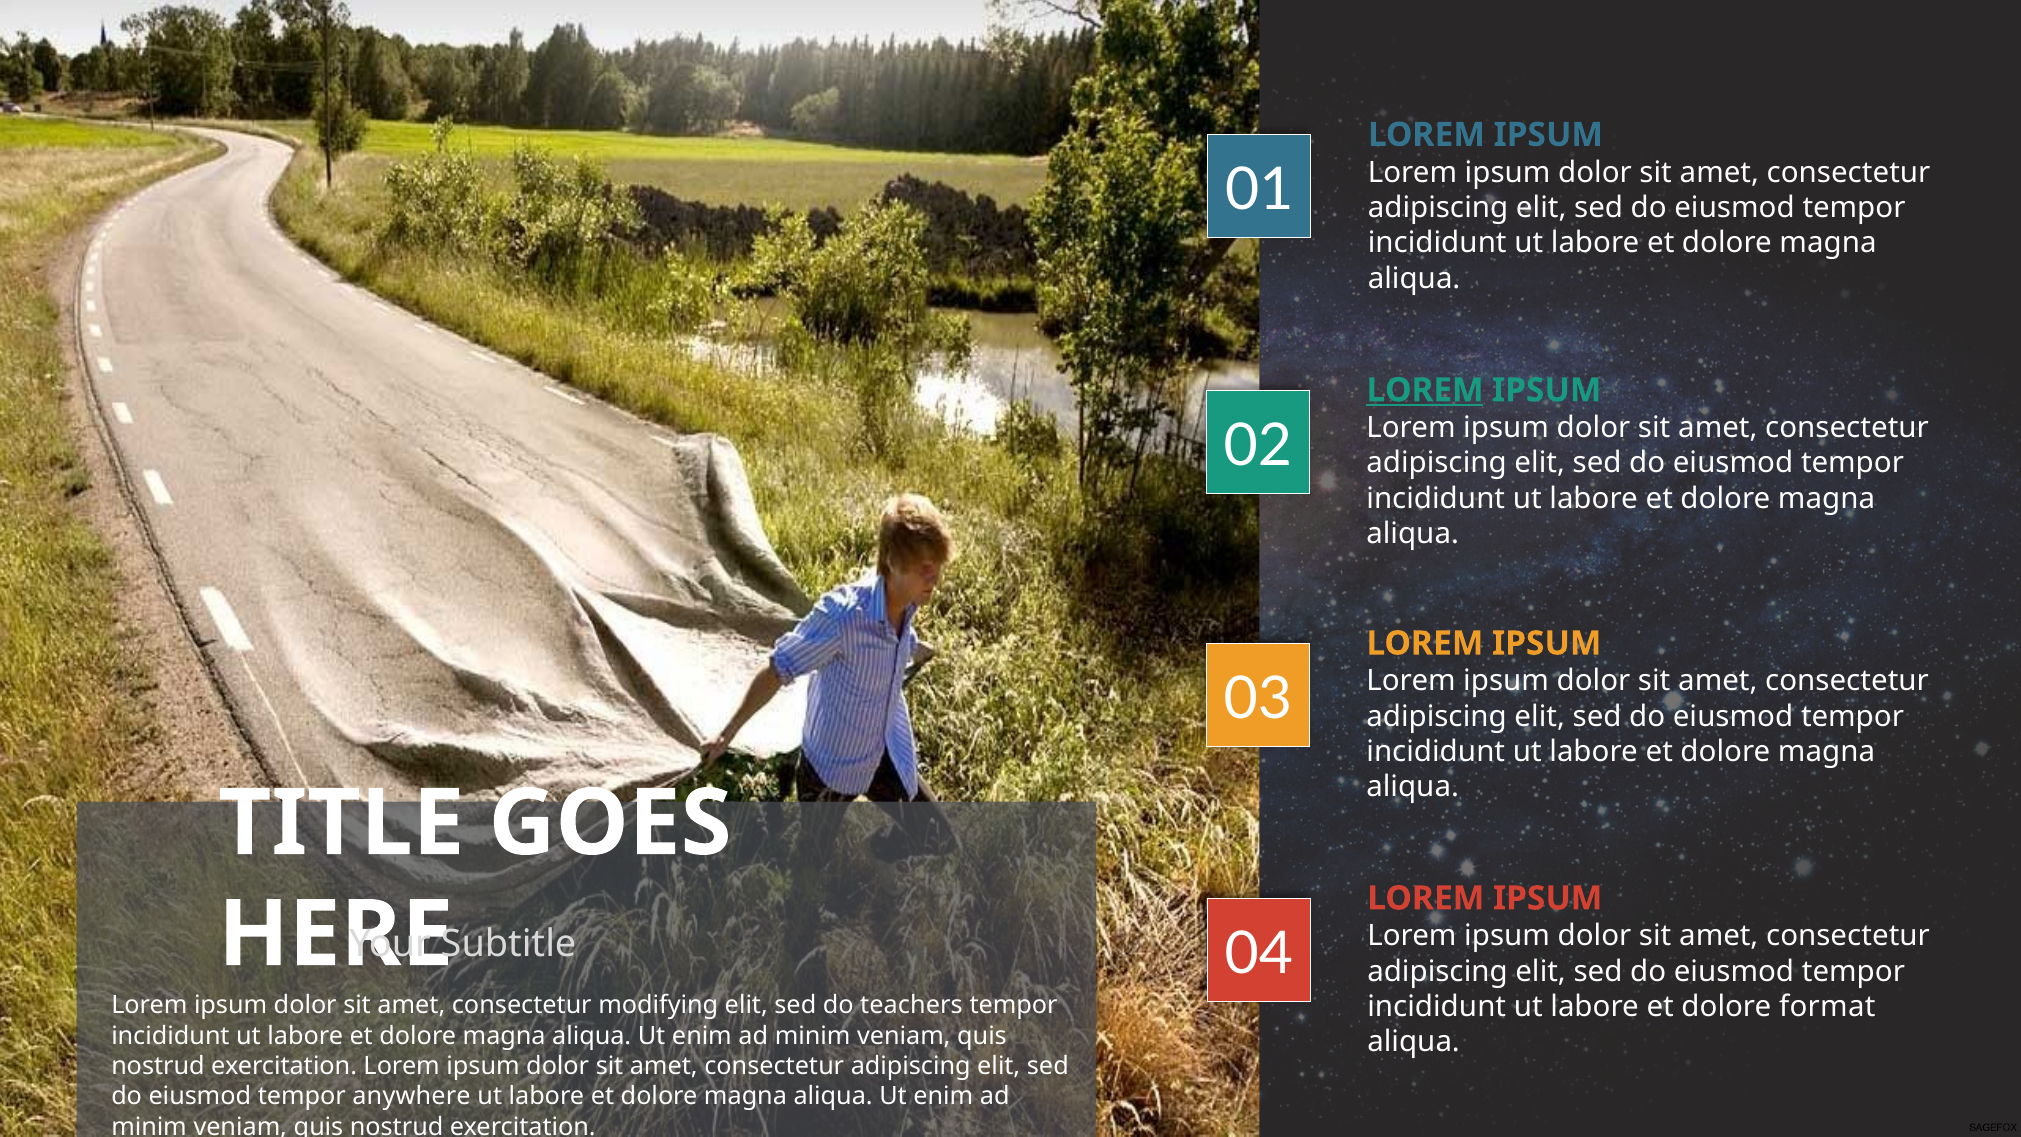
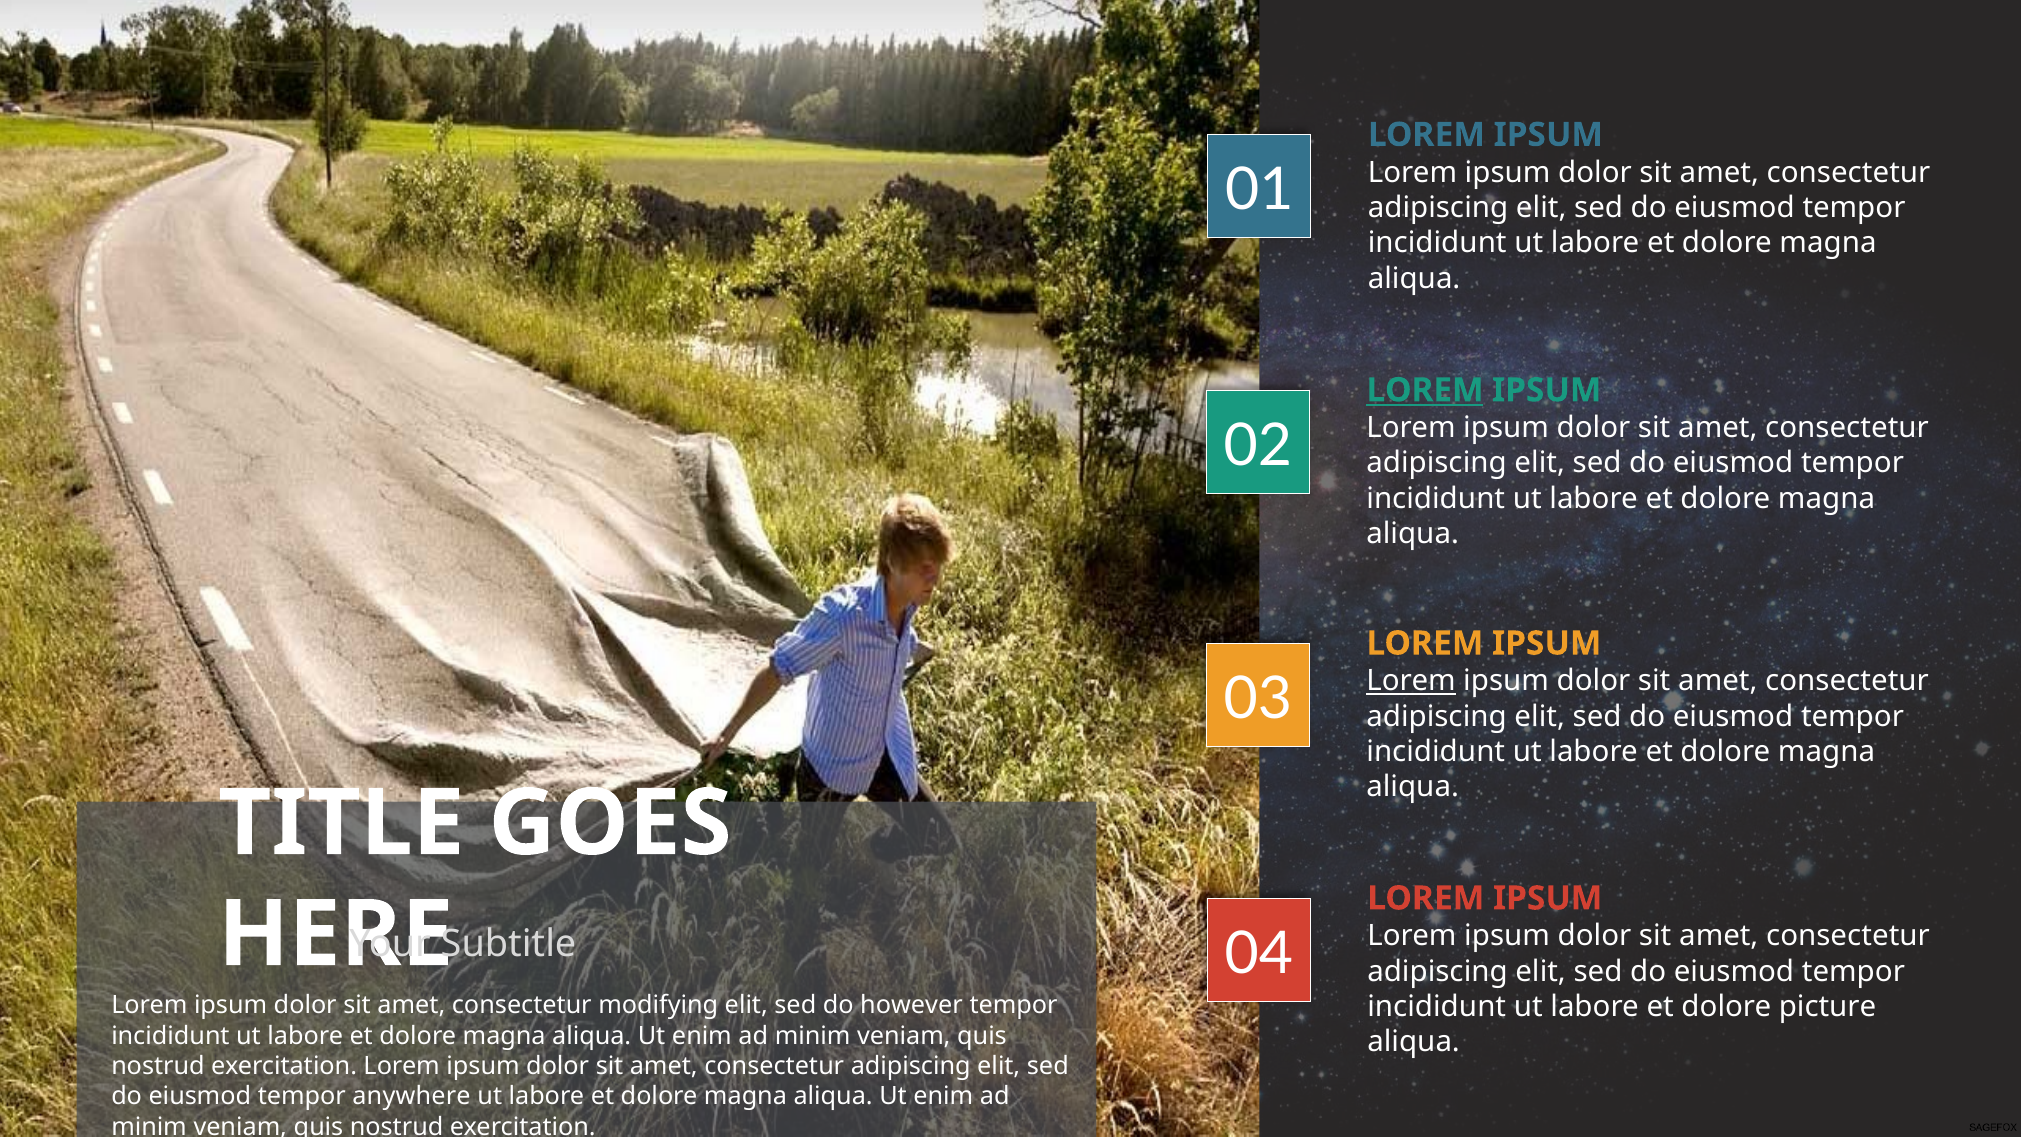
Lorem at (1411, 681) underline: none -> present
teachers: teachers -> however
format: format -> picture
